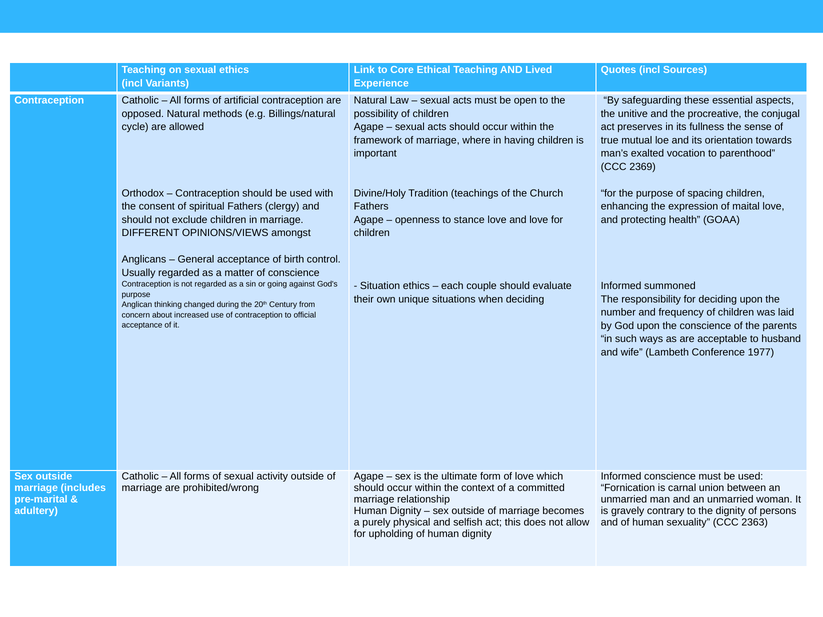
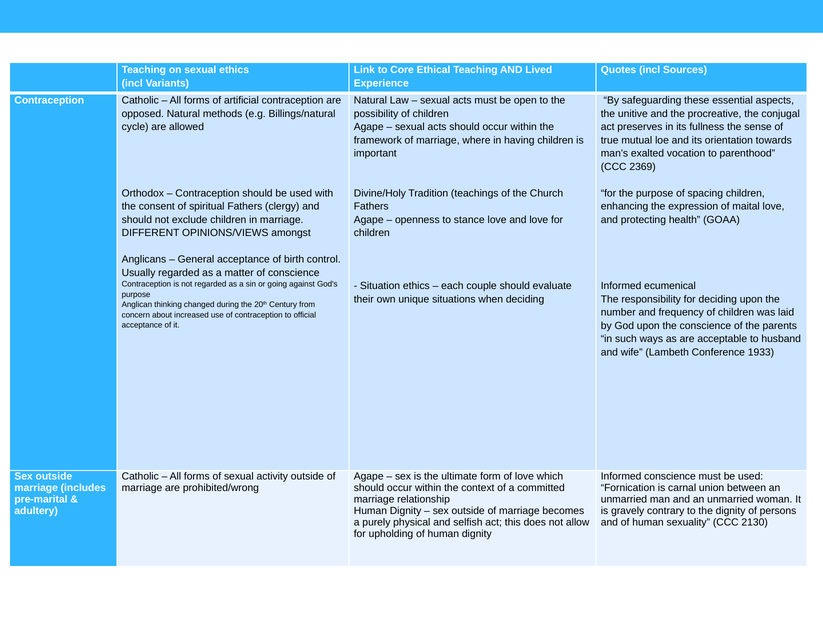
summoned: summoned -> ecumenical
1977: 1977 -> 1933
2363: 2363 -> 2130
